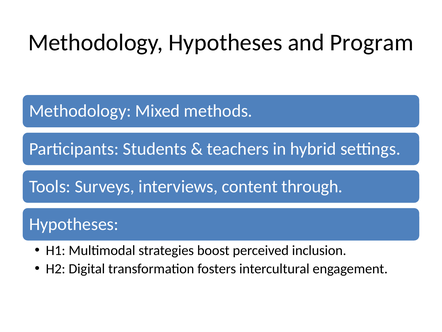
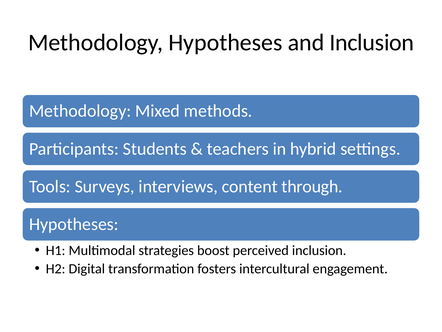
and Program: Program -> Inclusion
